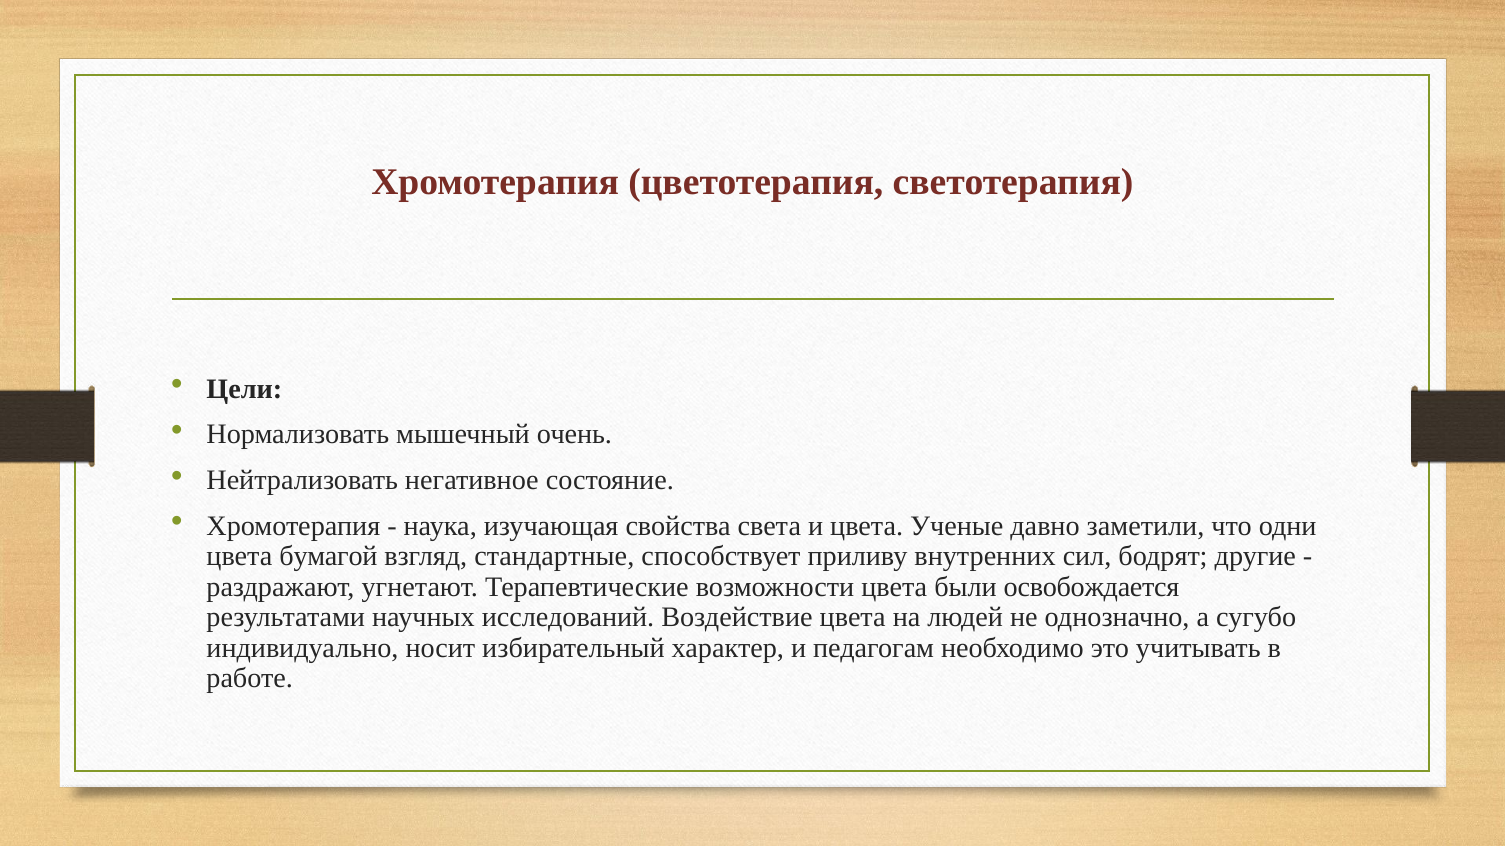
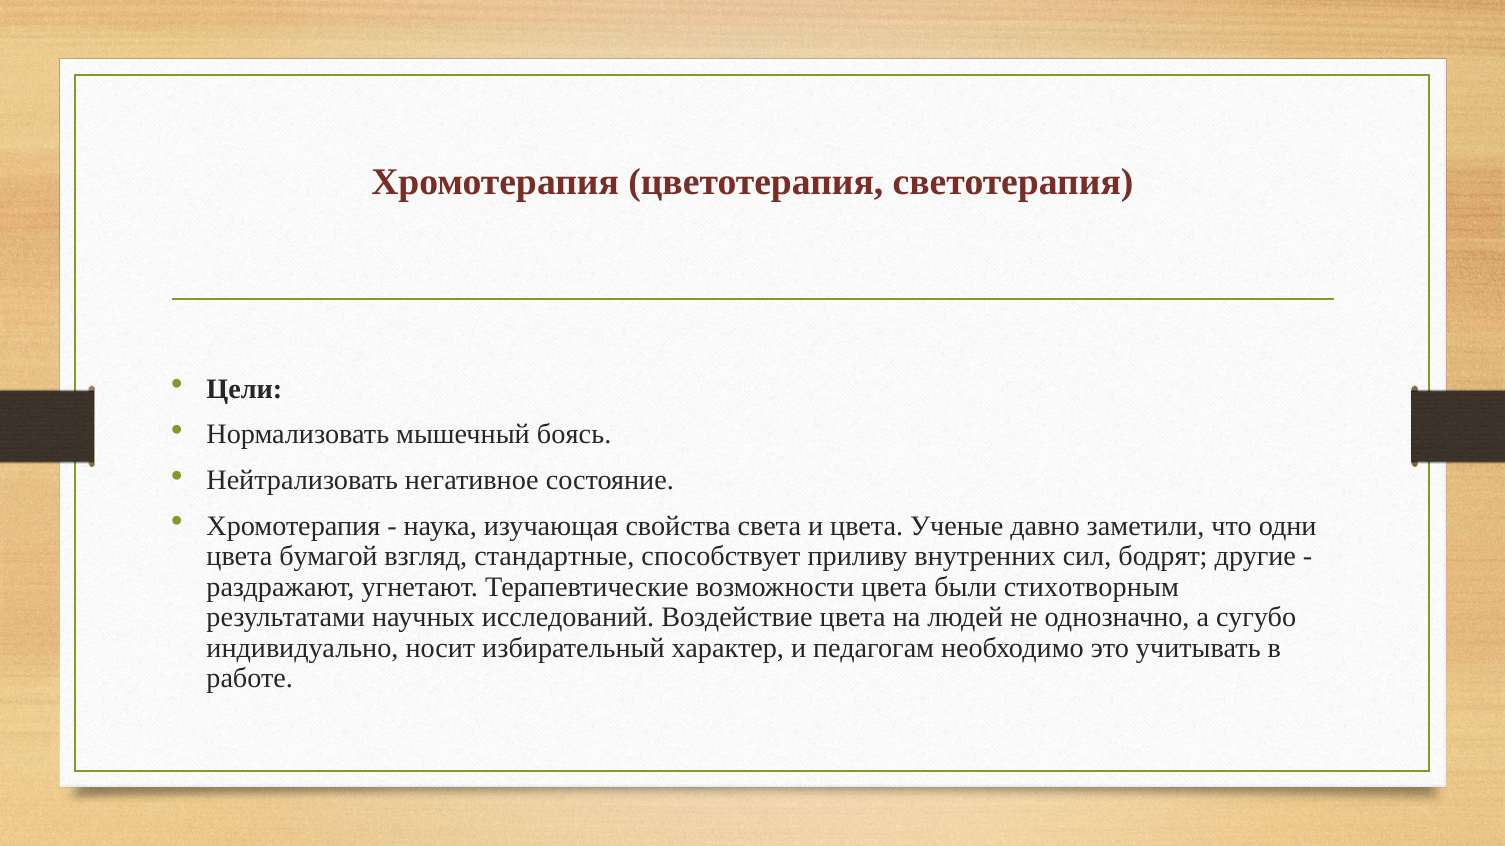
очень: очень -> боясь
освобождается: освобождается -> стихотворным
